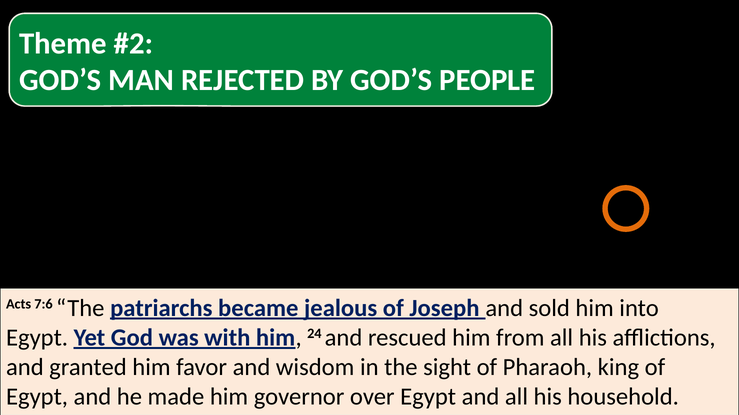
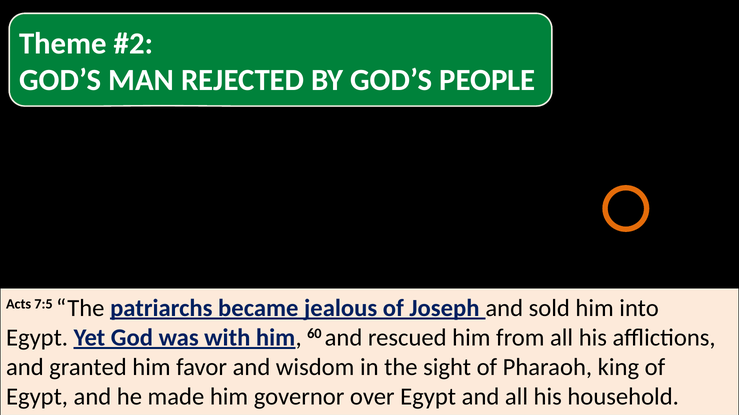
7:6: 7:6 -> 7:5
24: 24 -> 60
